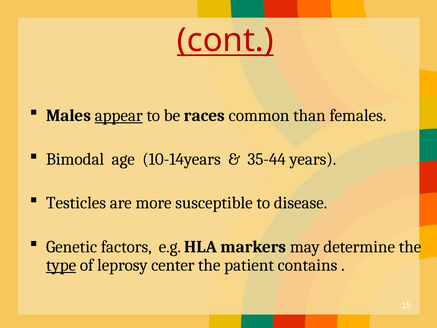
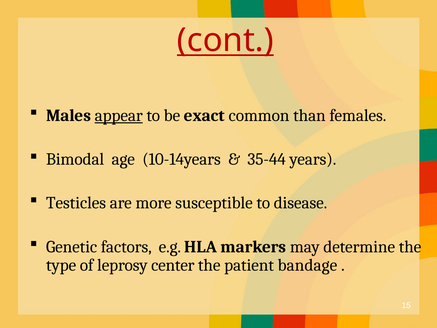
races: races -> exact
type underline: present -> none
contains: contains -> bandage
